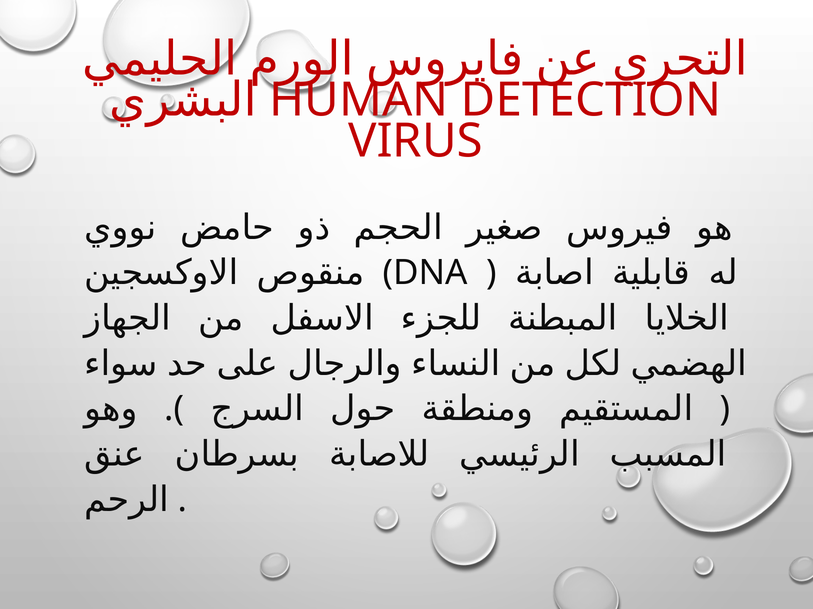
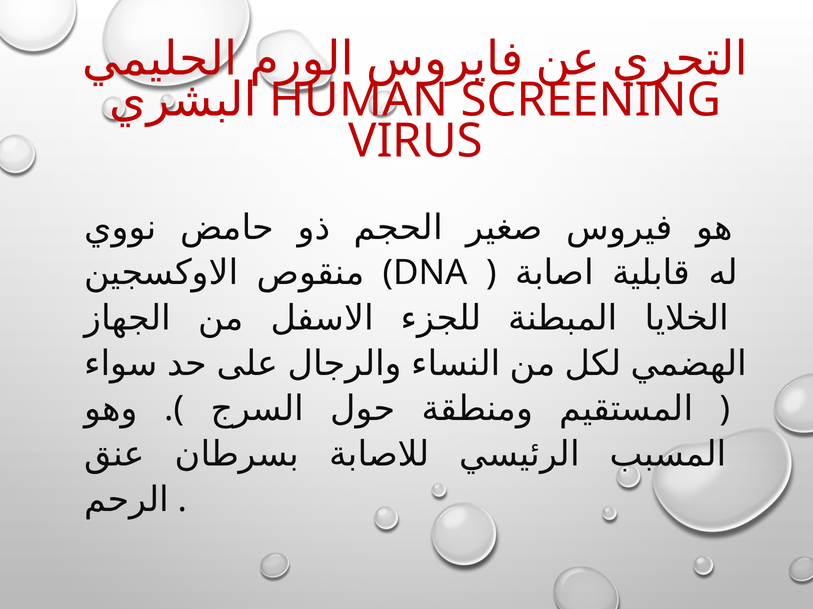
DETECTION: DETECTION -> SCREENING
